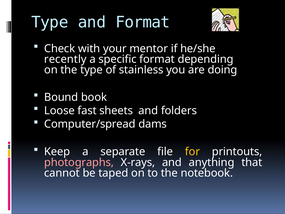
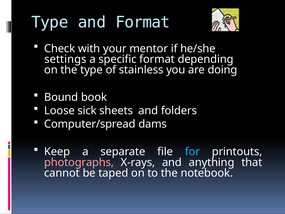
recently: recently -> settings
fast: fast -> sick
for colour: yellow -> light blue
